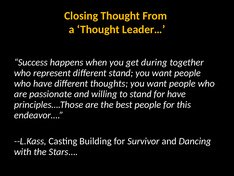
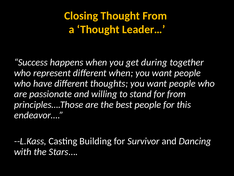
different stand: stand -> when
for have: have -> from
